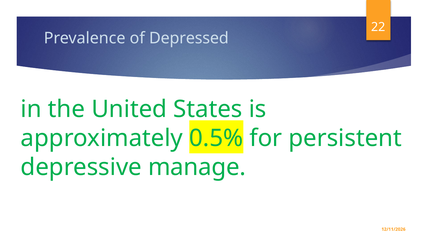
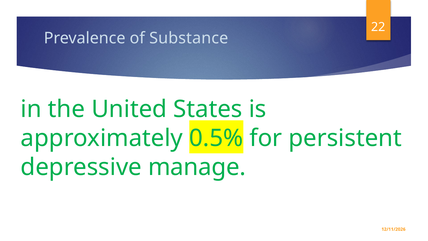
Depressed: Depressed -> Substance
